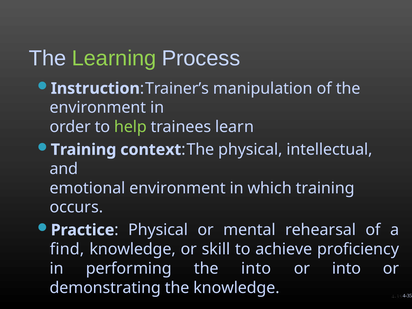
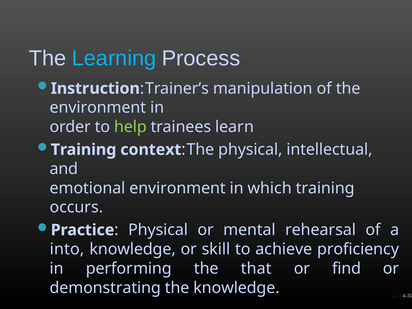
Learning colour: light green -> light blue
find: find -> into
the into: into -> that
or into: into -> find
